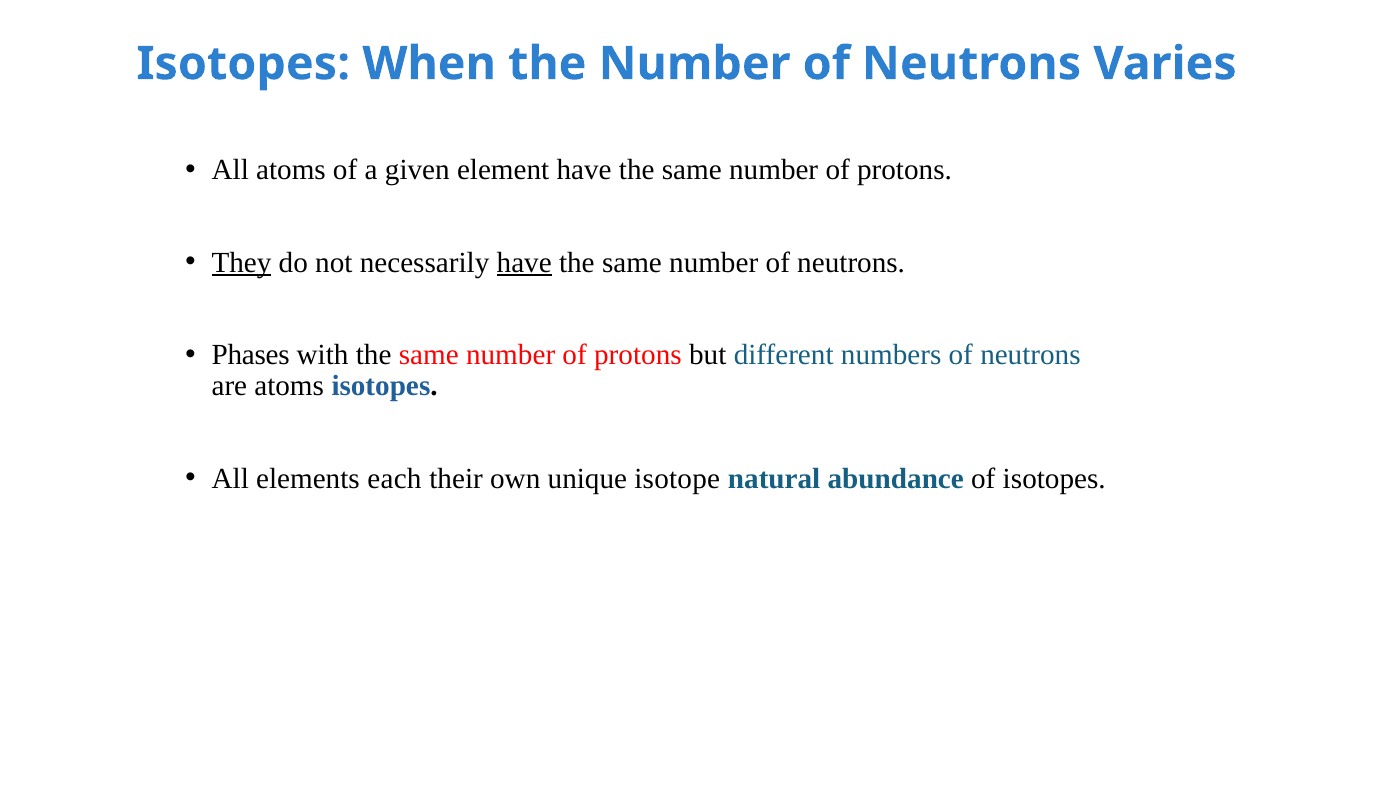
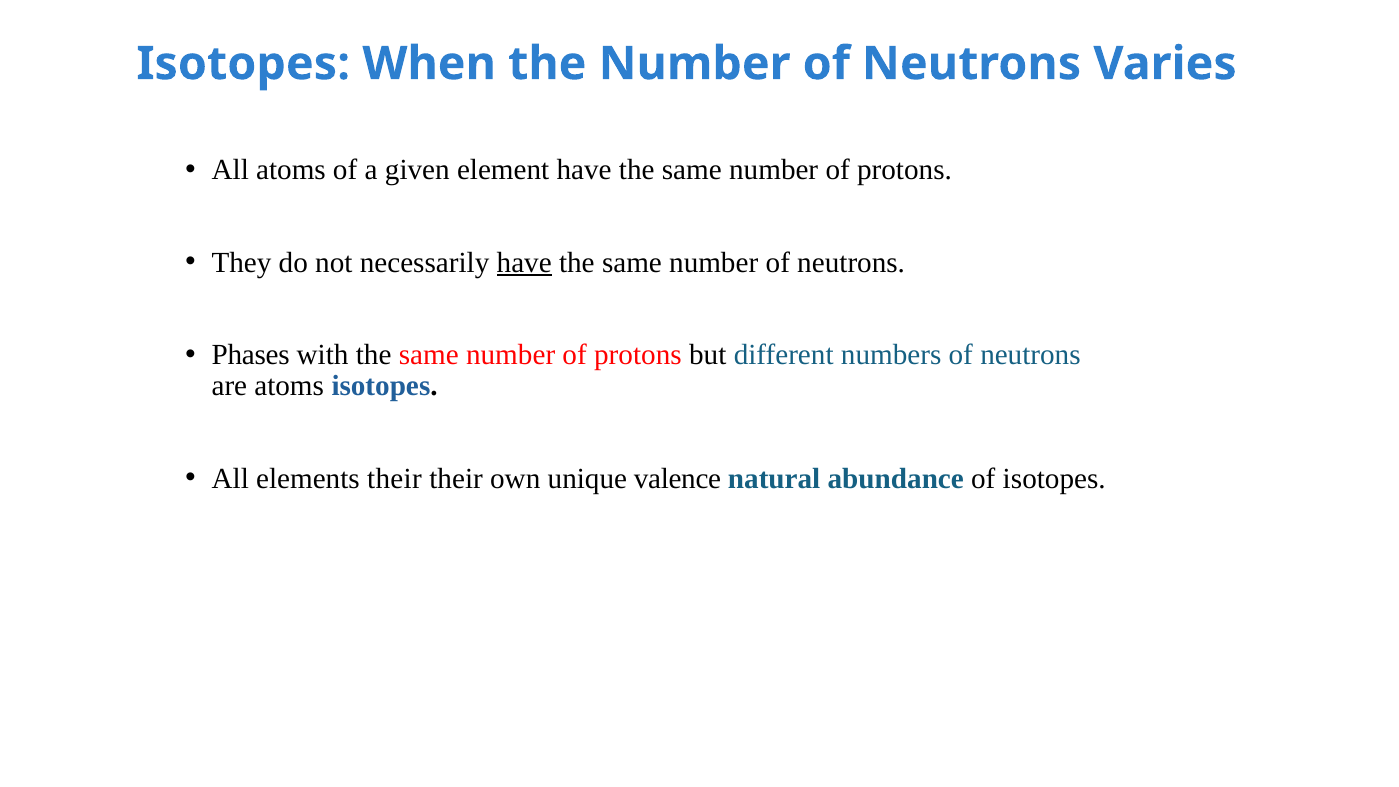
They underline: present -> none
elements each: each -> their
isotope: isotope -> valence
